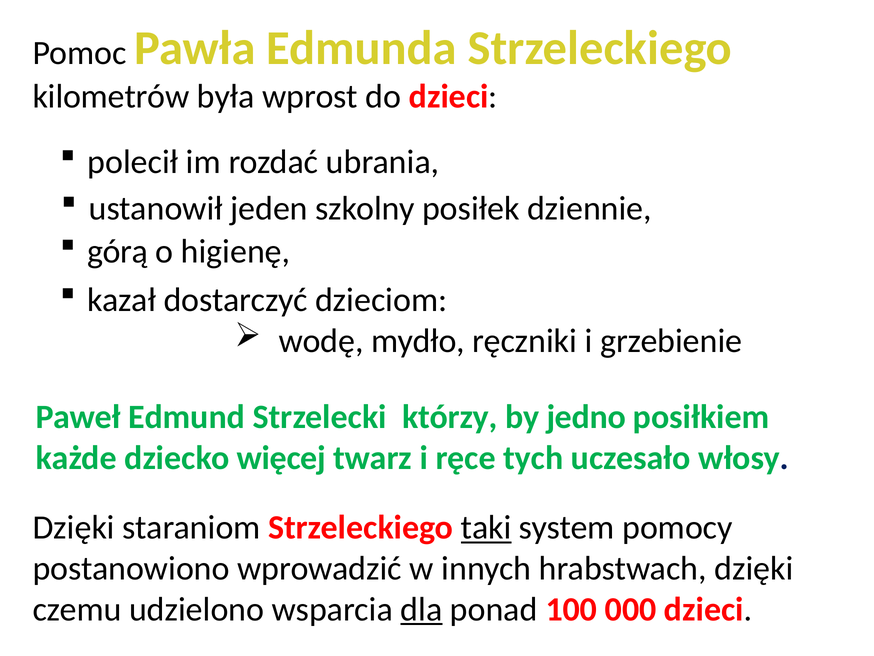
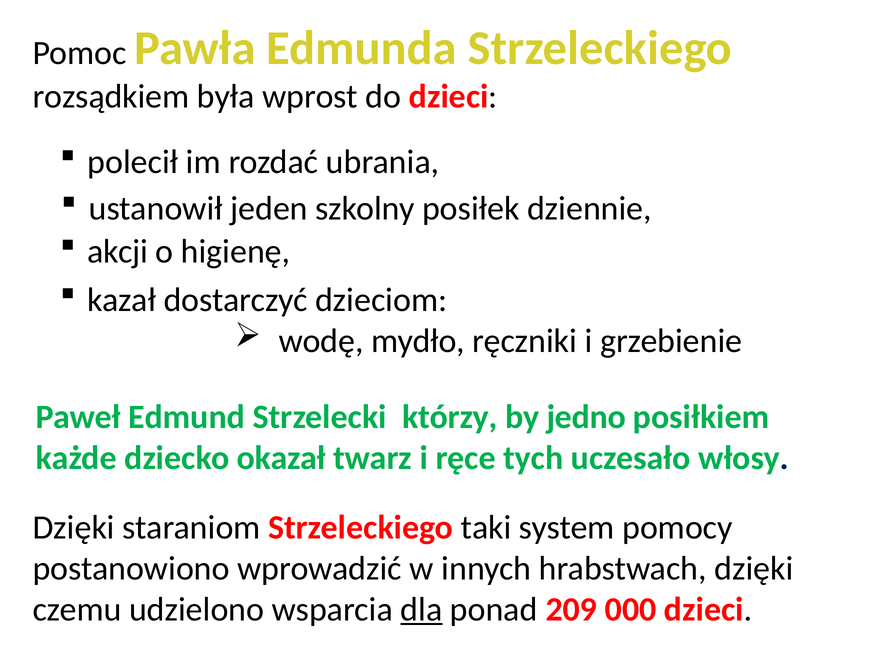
kilometrów: kilometrów -> rozsądkiem
górą: górą -> akcji
więcej: więcej -> okazał
taki underline: present -> none
100: 100 -> 209
